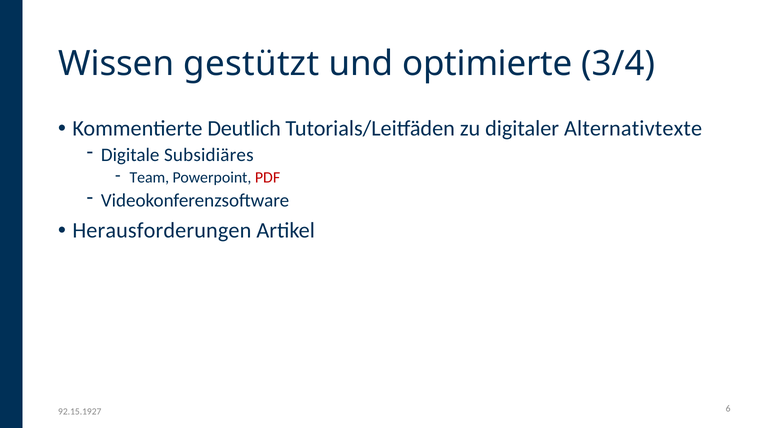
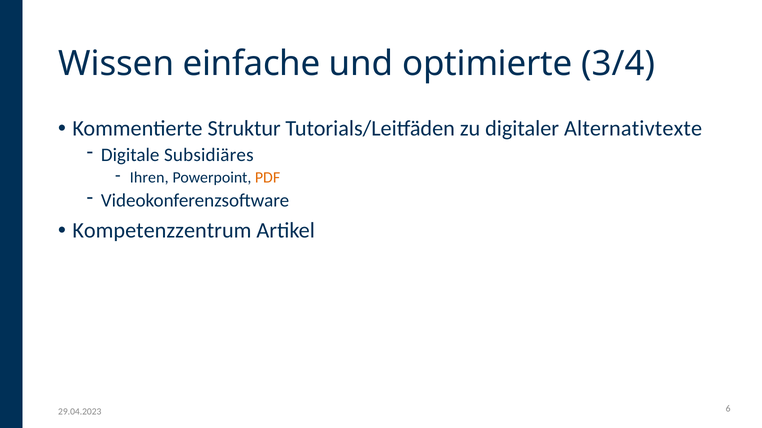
gestützt: gestützt -> einfache
Deutlich: Deutlich -> Struktur
Team: Team -> Ihren
PDF colour: red -> orange
Herausforderungen: Herausforderungen -> Kompetenzzentrum
92.15.1927: 92.15.1927 -> 29.04.2023
